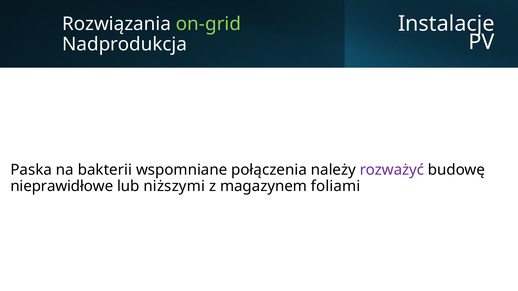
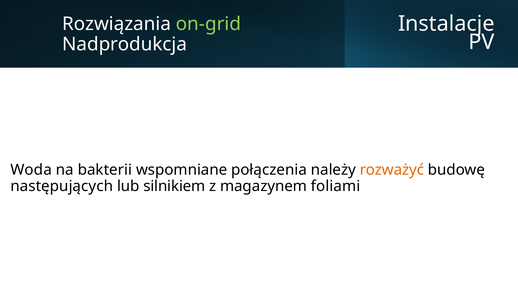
Paska: Paska -> Woda
rozważyć colour: purple -> orange
nieprawidłowe: nieprawidłowe -> następujących
niższymi: niższymi -> silnikiem
